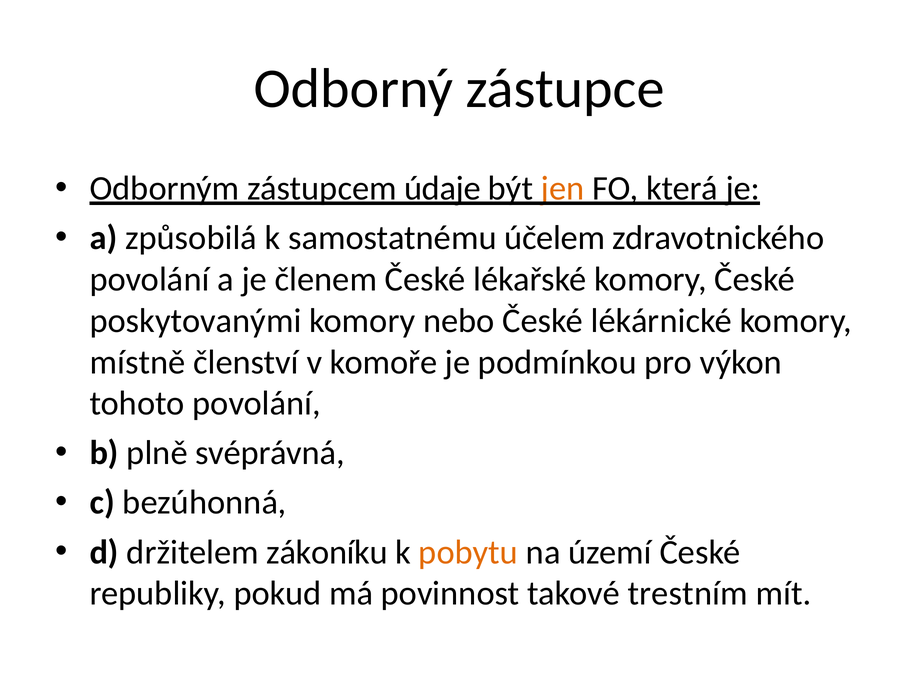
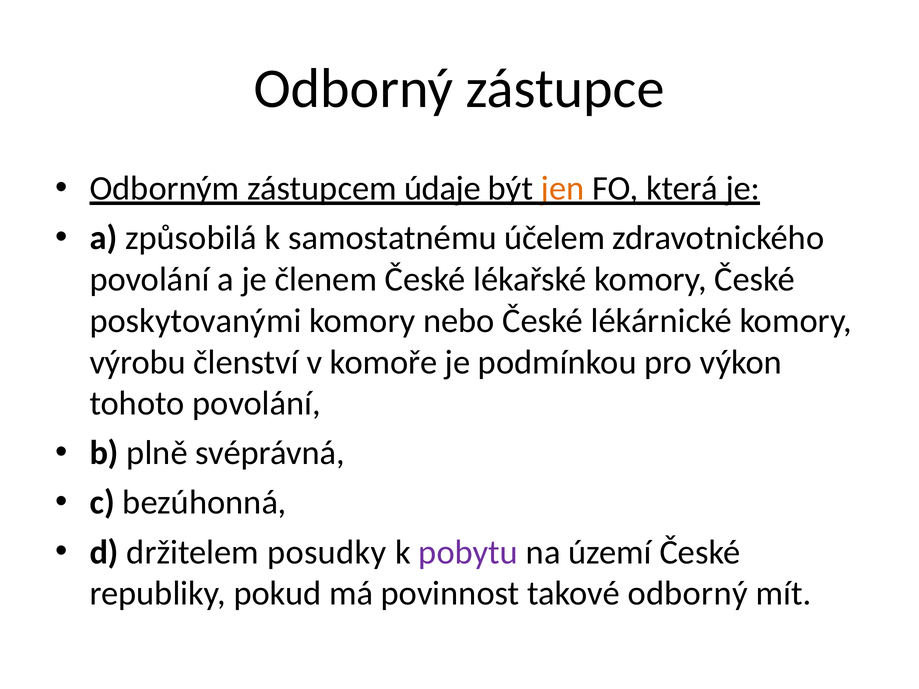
místně: místně -> výrobu
zákoníku: zákoníku -> posudky
pobytu colour: orange -> purple
takové trestním: trestním -> odborný
